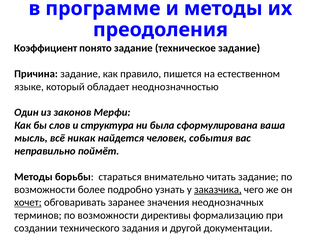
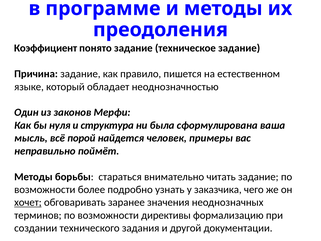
слов: слов -> нуля
никак: никак -> порой
события: события -> примеры
заказчика underline: present -> none
